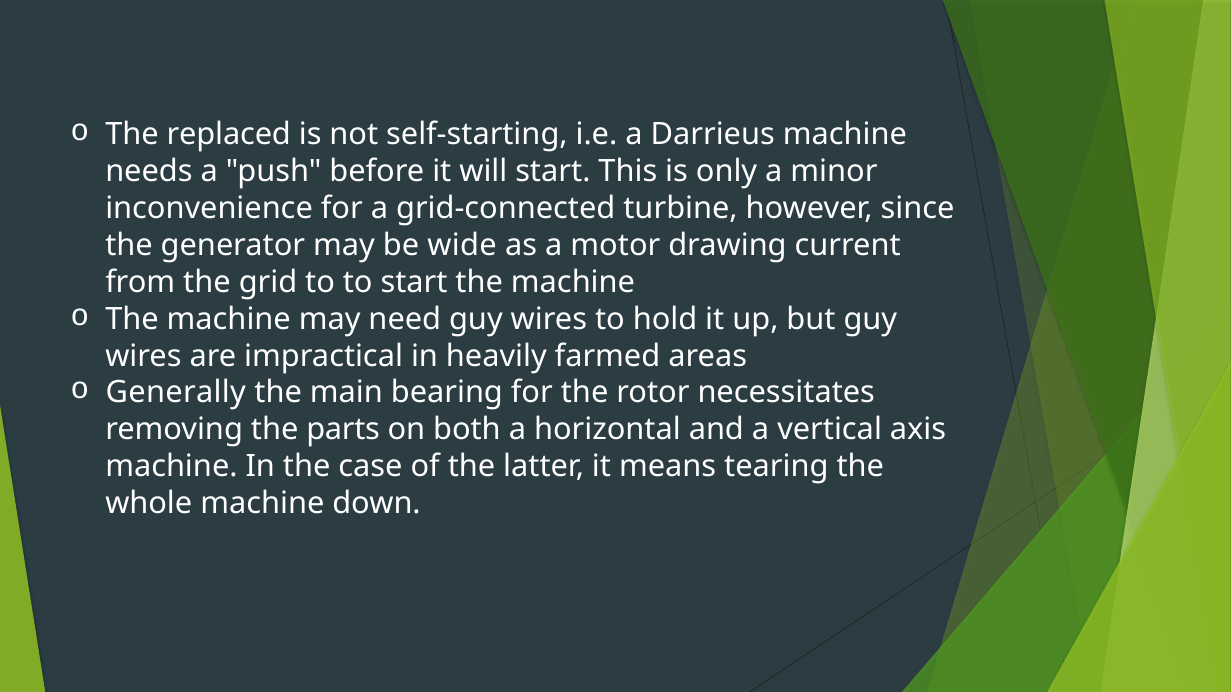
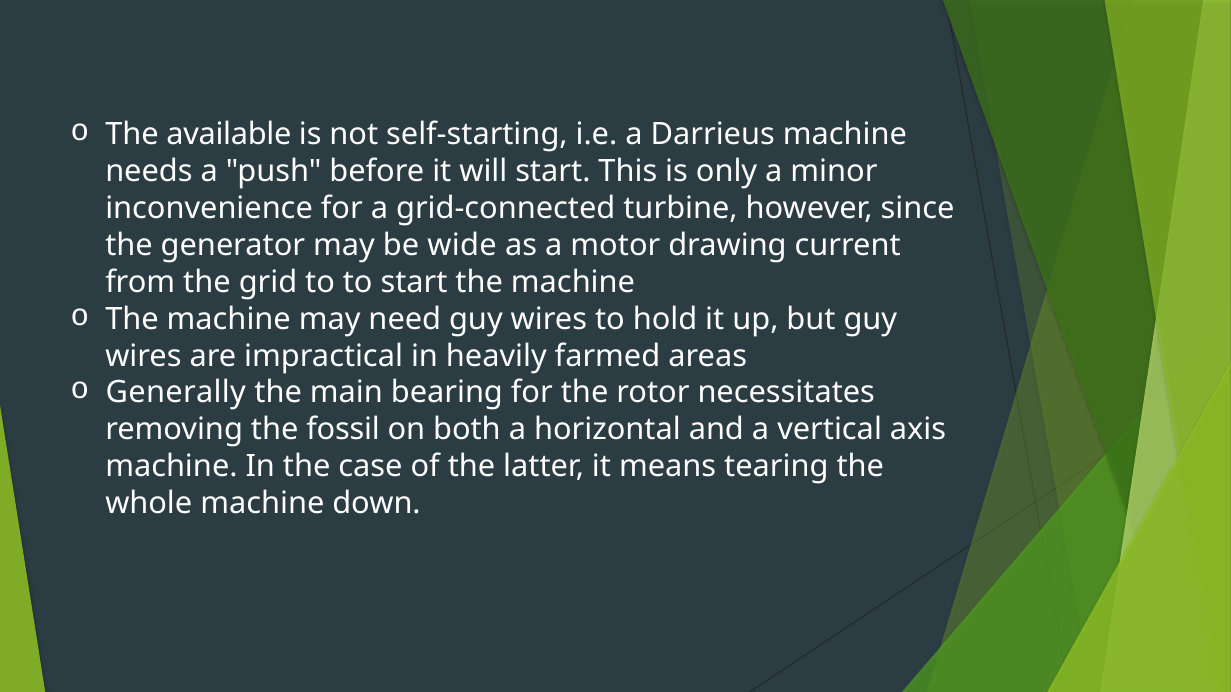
replaced: replaced -> available
parts: parts -> fossil
